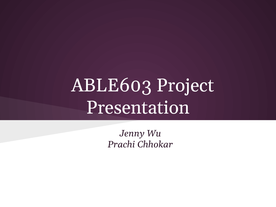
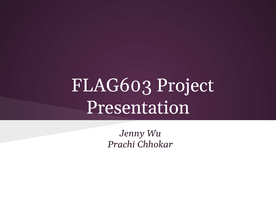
ABLE603: ABLE603 -> FLAG603
